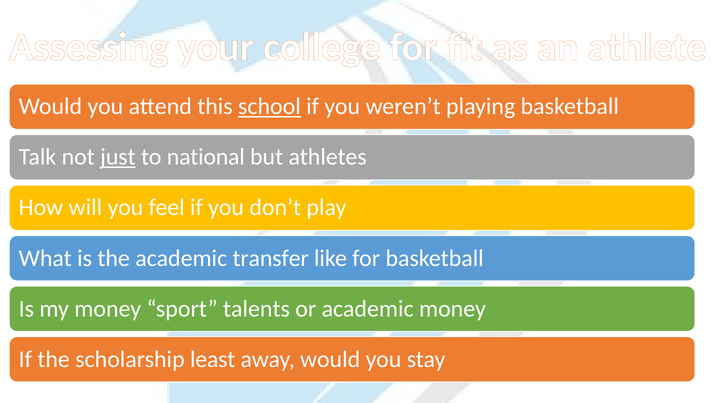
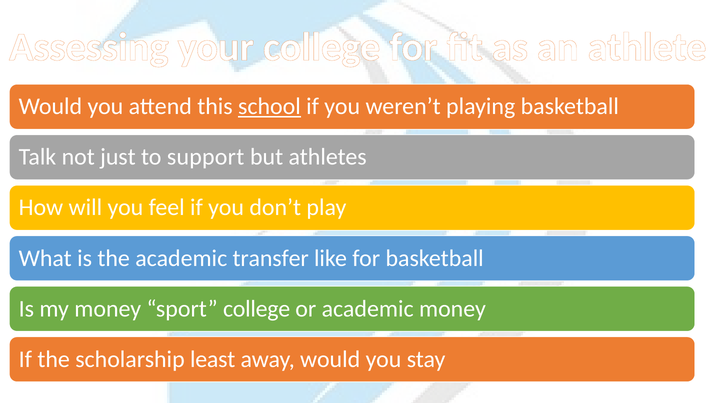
just underline: present -> none
national: national -> support
sport talents: talents -> college
